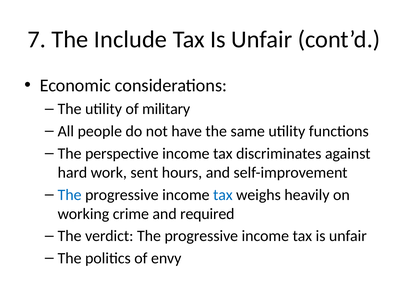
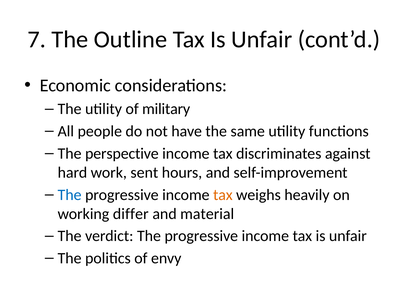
Include: Include -> Outline
tax at (223, 195) colour: blue -> orange
crime: crime -> differ
required: required -> material
